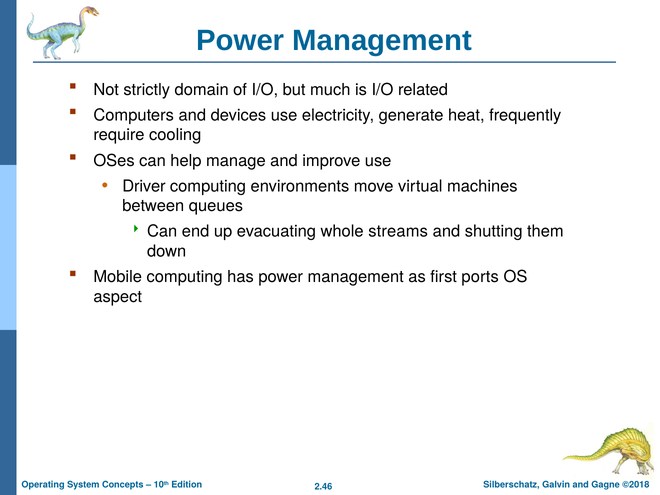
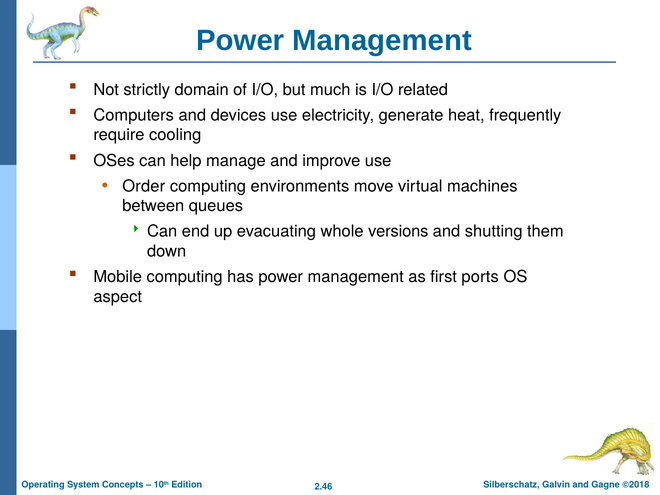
Driver: Driver -> Order
streams: streams -> versions
